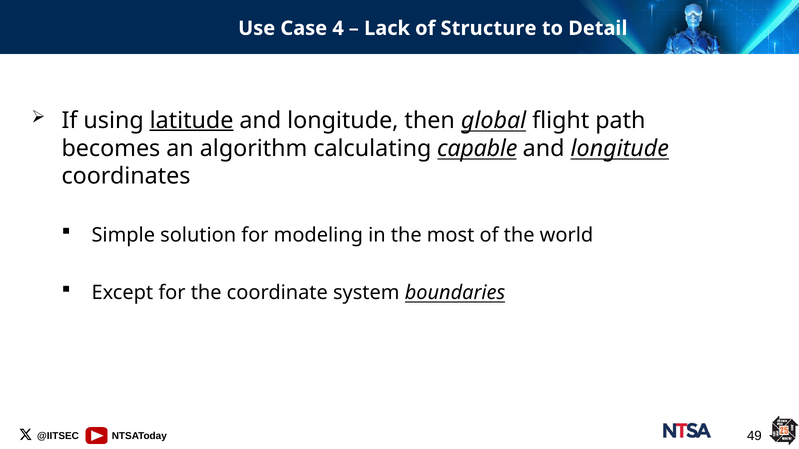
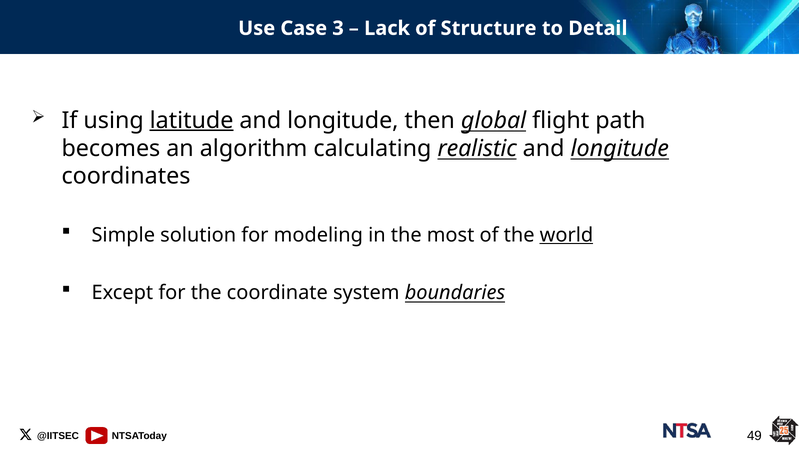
4: 4 -> 3
capable: capable -> realistic
world underline: none -> present
